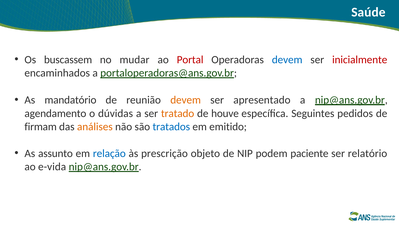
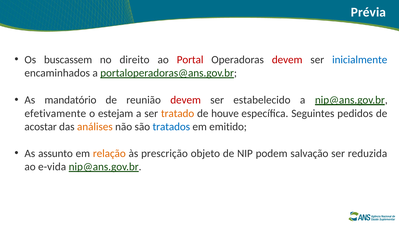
Saúde: Saúde -> Prévia
mudar: mudar -> direito
devem at (287, 60) colour: blue -> red
inicialmente colour: red -> blue
devem at (186, 100) colour: orange -> red
apresentado: apresentado -> estabelecido
agendamento: agendamento -> efetivamente
dúvidas: dúvidas -> estejam
firmam: firmam -> acostar
relação colour: blue -> orange
paciente: paciente -> salvação
relatório: relatório -> reduzida
